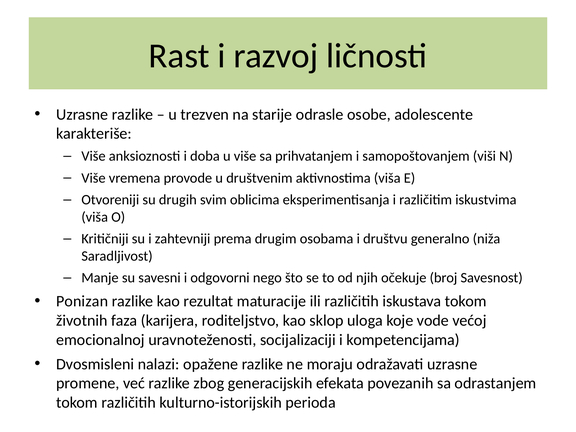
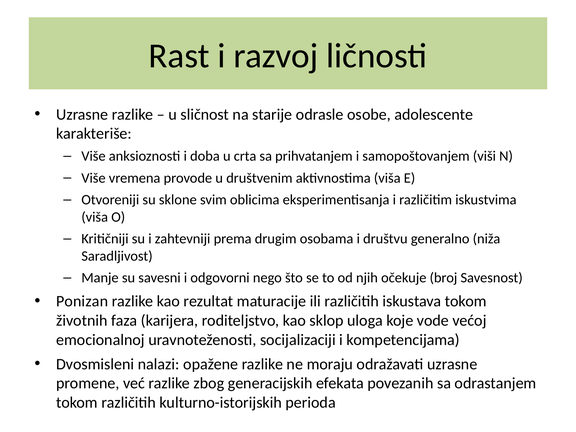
trezven: trezven -> sličnost
u više: više -> crta
drugih: drugih -> sklone
